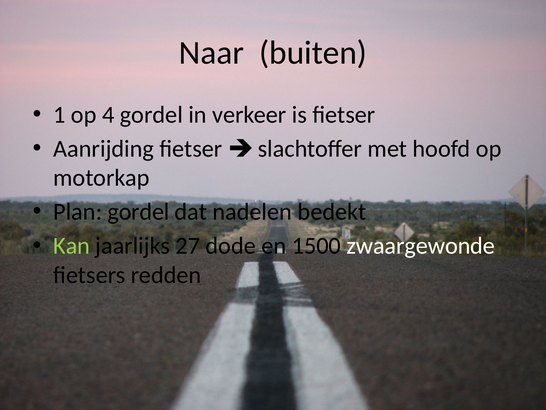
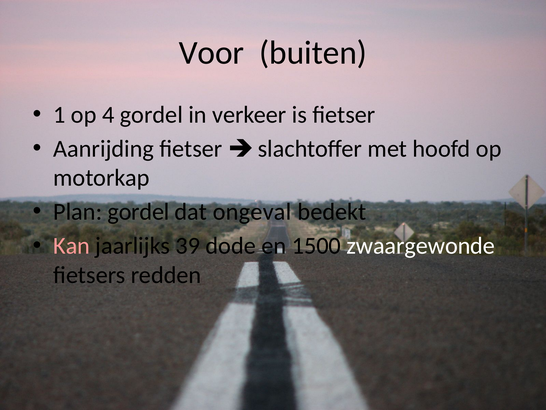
Naar: Naar -> Voor
nadelen: nadelen -> ongeval
Kan colour: light green -> pink
27: 27 -> 39
